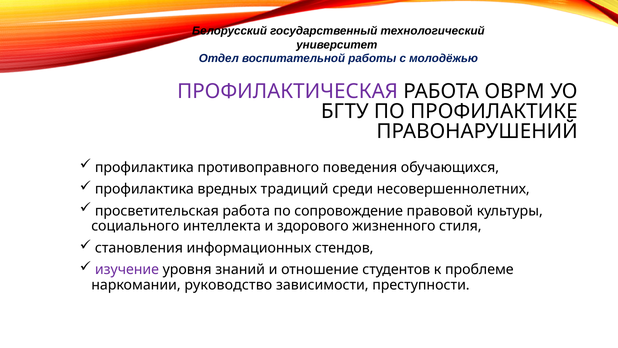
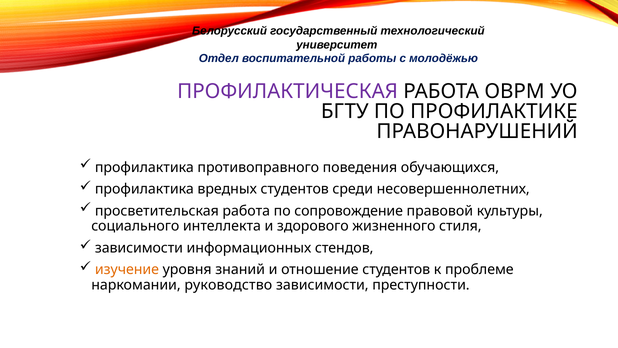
вредных традиций: традиций -> студентов
становления at (139, 248): становления -> зависимости
изучение colour: purple -> orange
